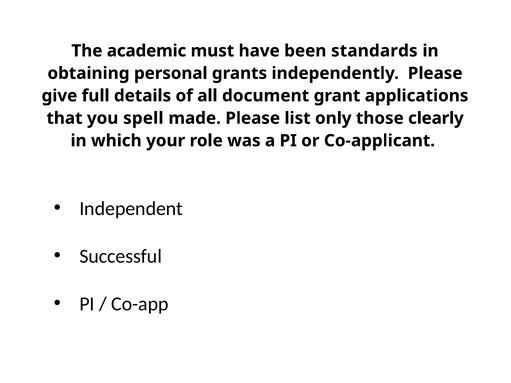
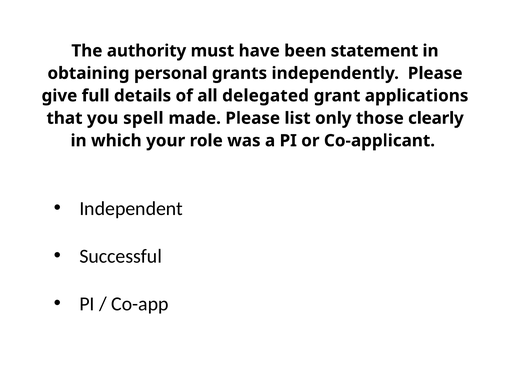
academic: academic -> authority
standards: standards -> statement
document: document -> delegated
